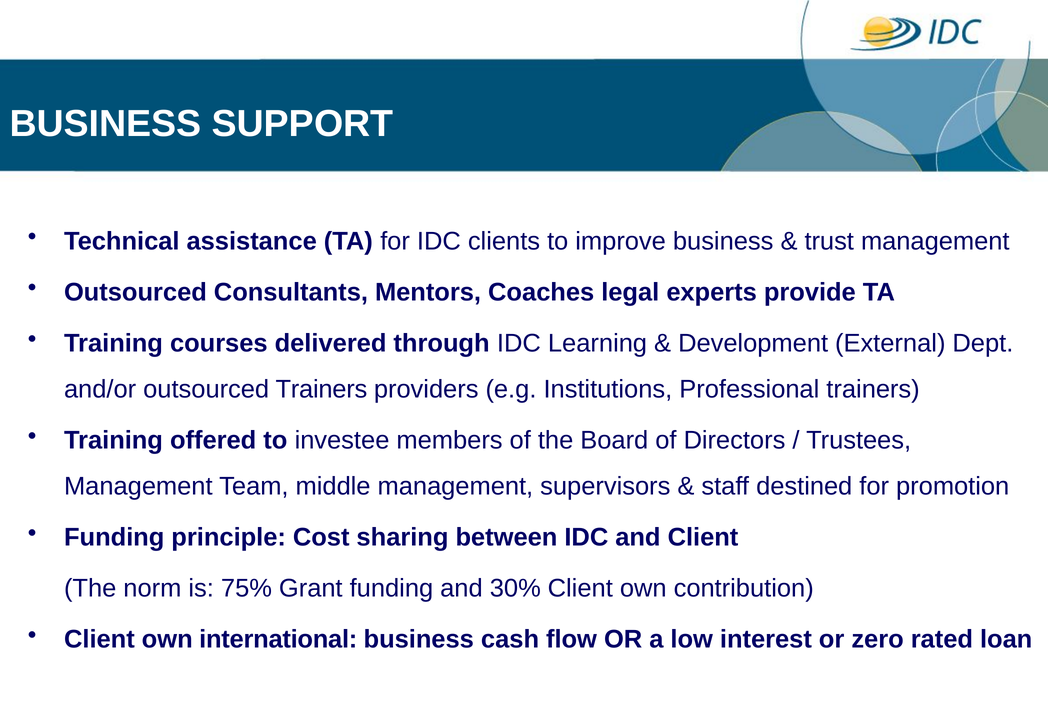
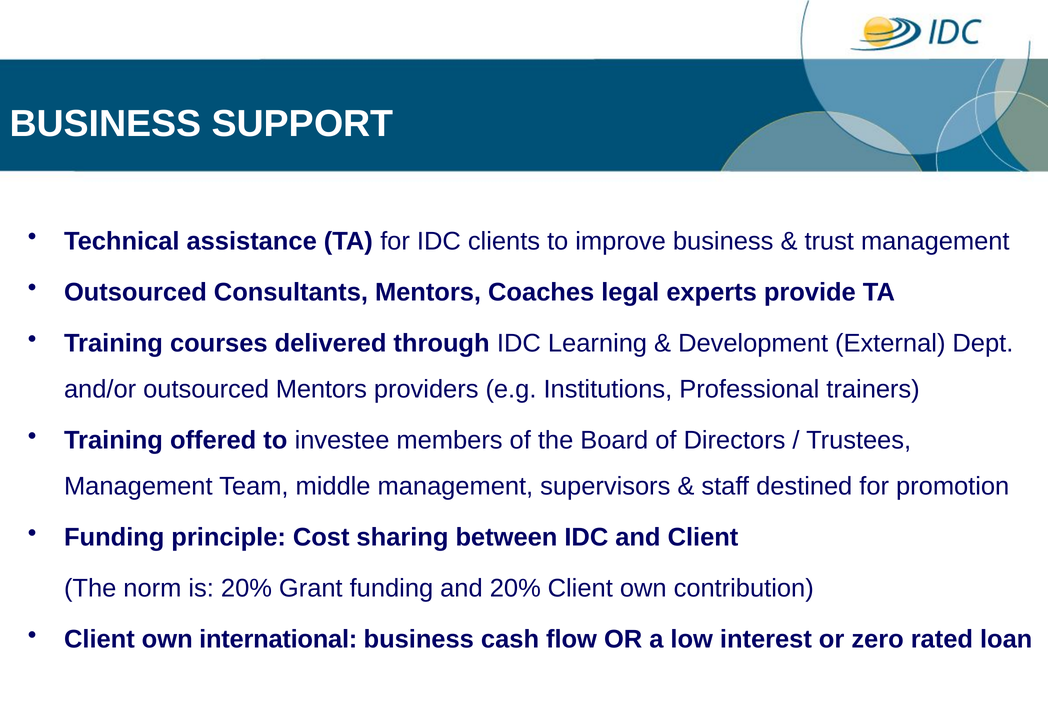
outsourced Trainers: Trainers -> Mentors
is 75%: 75% -> 20%
and 30%: 30% -> 20%
